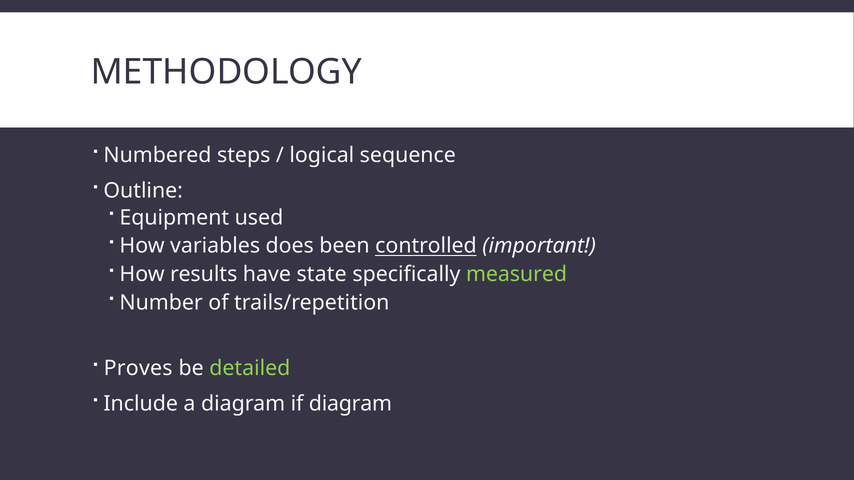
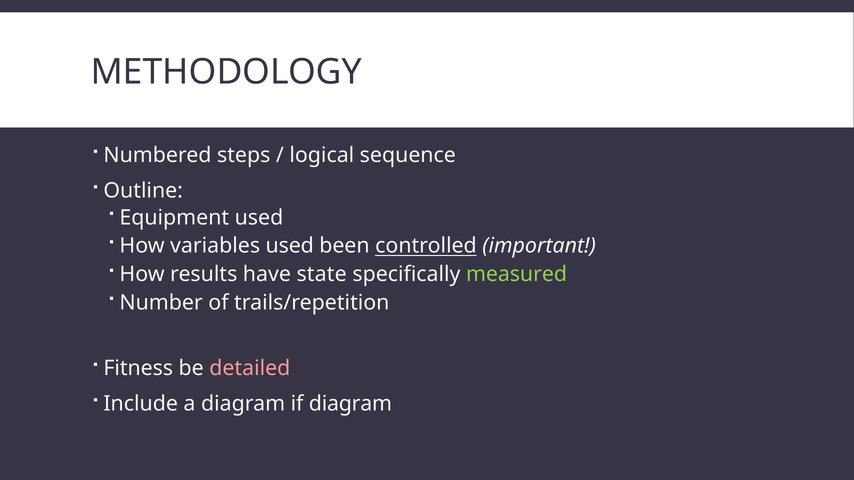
variables does: does -> used
Proves: Proves -> Fitness
detailed colour: light green -> pink
